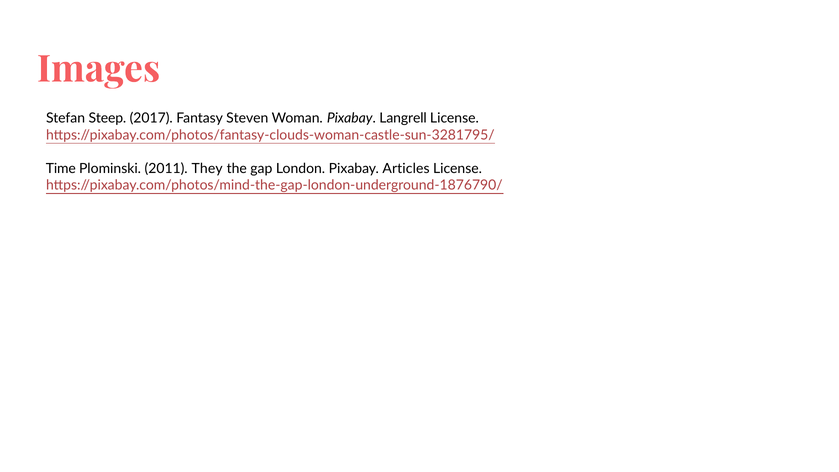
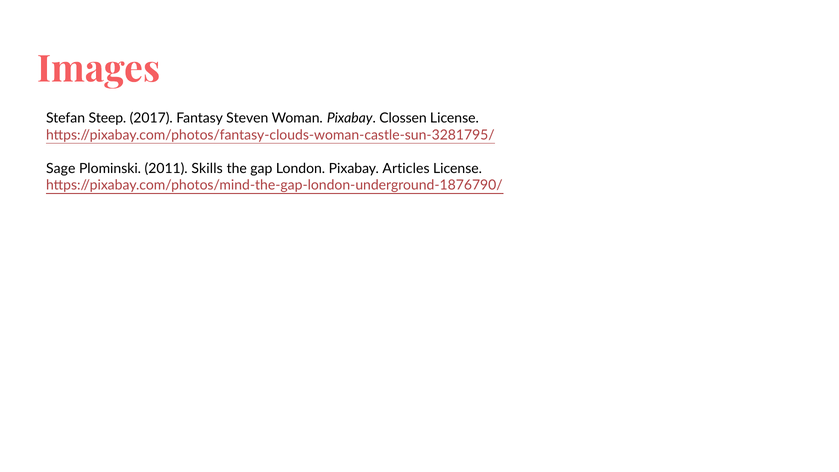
Langrell: Langrell -> Clossen
Time: Time -> Sage
They: They -> Skills
